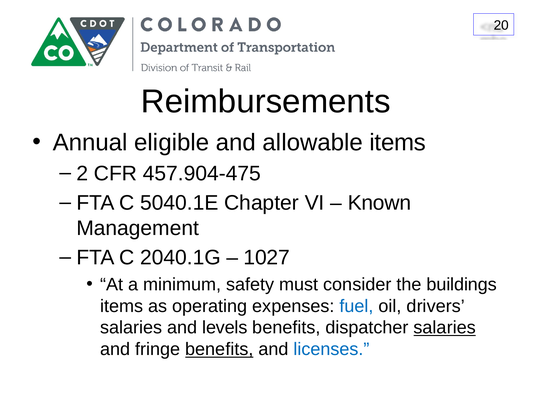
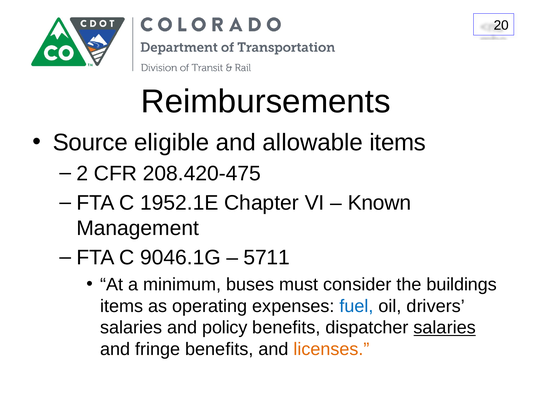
Annual: Annual -> Source
457.904-475: 457.904-475 -> 208.420-475
5040.1E: 5040.1E -> 1952.1E
2040.1G: 2040.1G -> 9046.1G
1027: 1027 -> 5711
safety: safety -> buses
levels: levels -> policy
benefits at (219, 349) underline: present -> none
licenses colour: blue -> orange
